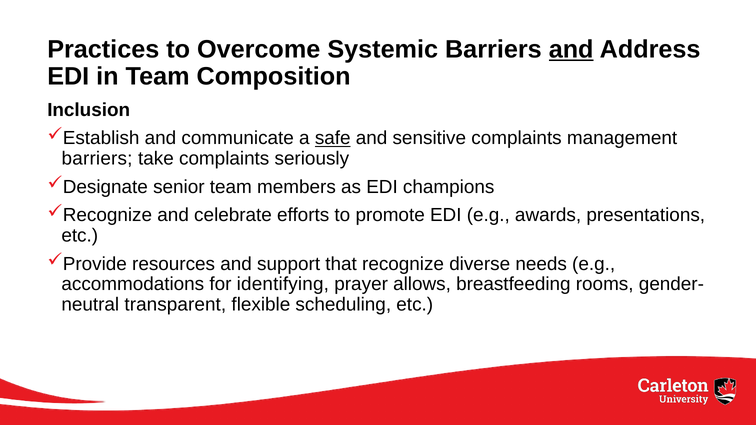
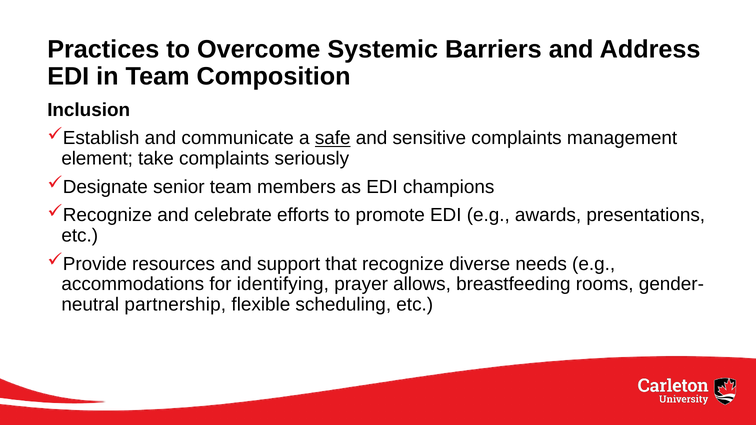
and at (571, 49) underline: present -> none
barriers at (97, 159): barriers -> element
transparent: transparent -> partnership
